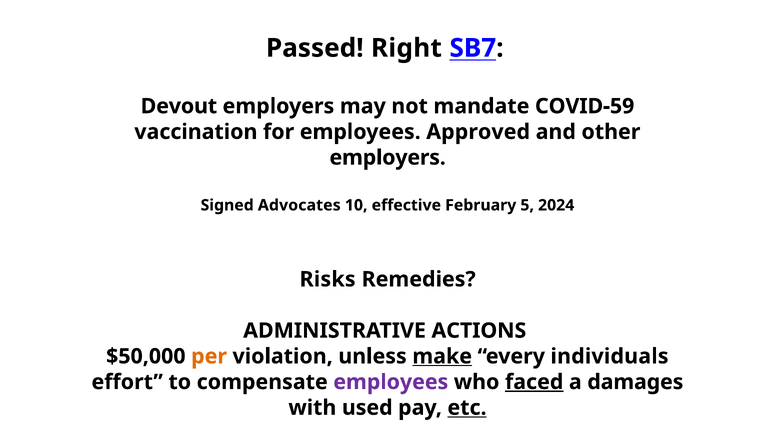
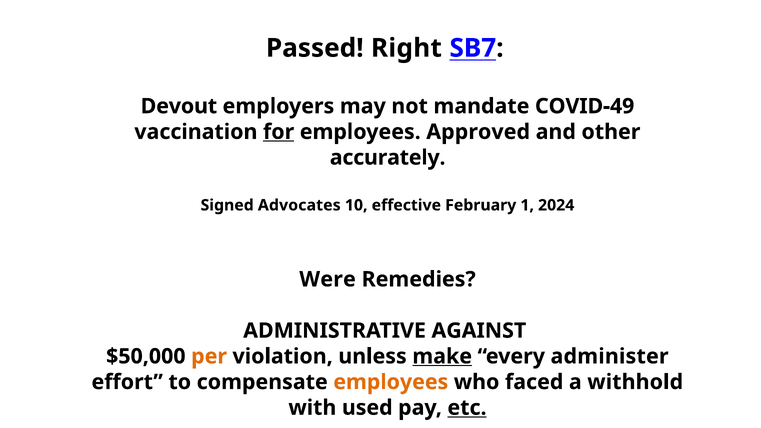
COVID-59: COVID-59 -> COVID-49
for underline: none -> present
employers at (388, 158): employers -> accurately
5: 5 -> 1
Risks: Risks -> Were
ACTIONS: ACTIONS -> AGAINST
individuals: individuals -> administer
employees at (391, 382) colour: purple -> orange
faced underline: present -> none
damages: damages -> withhold
